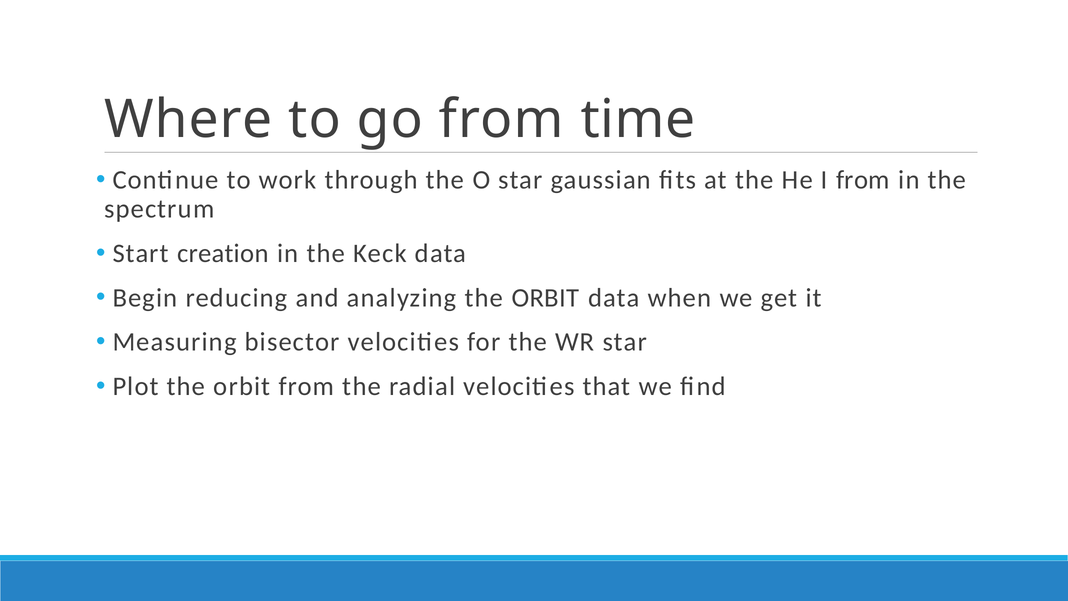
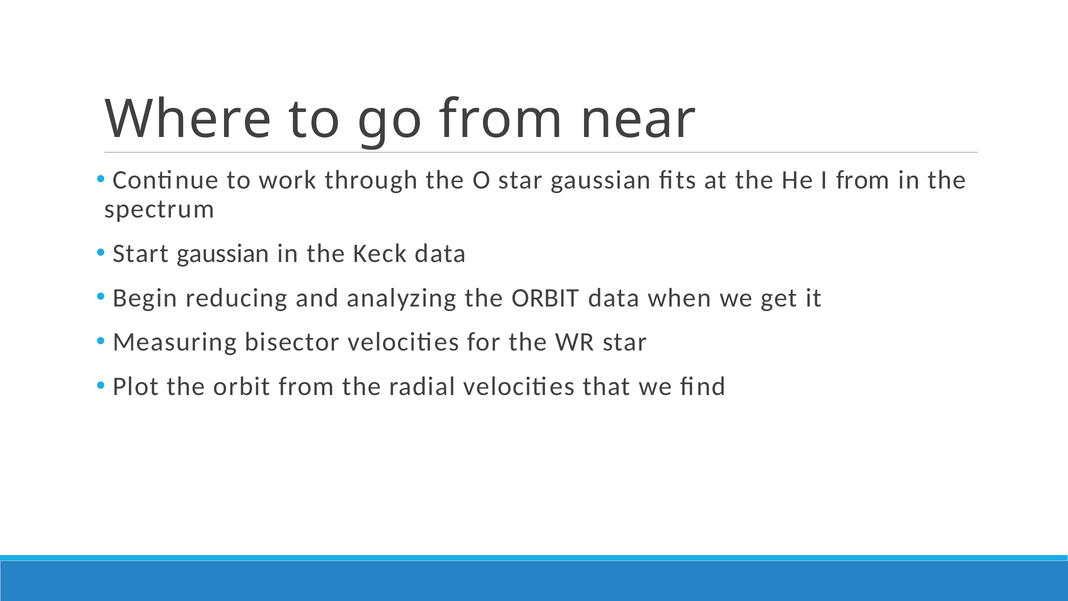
time: time -> near
Start creation: creation -> gaussian
